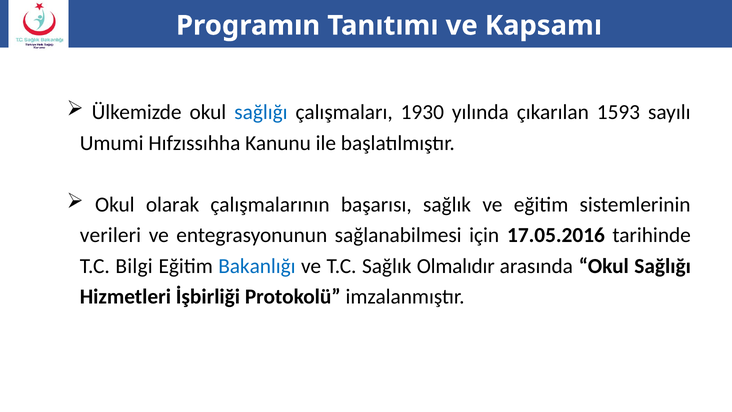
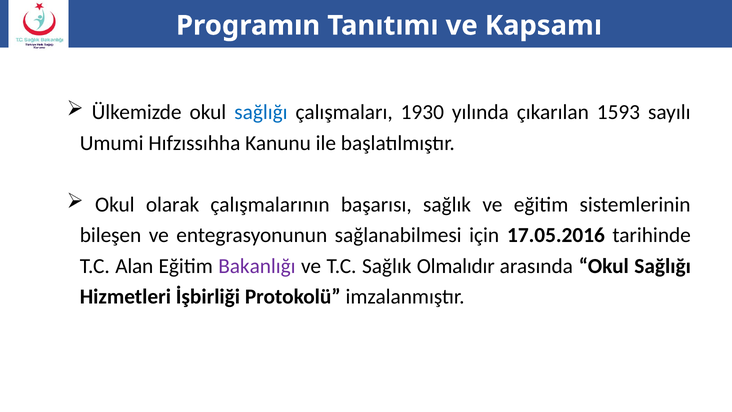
verileri: verileri -> bileşen
Bilgi: Bilgi -> Alan
Bakanlığı colour: blue -> purple
